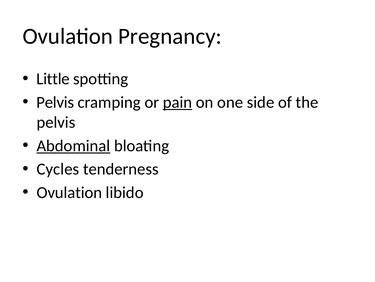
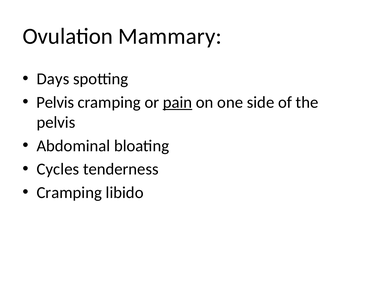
Pregnancy: Pregnancy -> Mammary
Little: Little -> Days
Abdominal underline: present -> none
Ovulation at (69, 192): Ovulation -> Cramping
